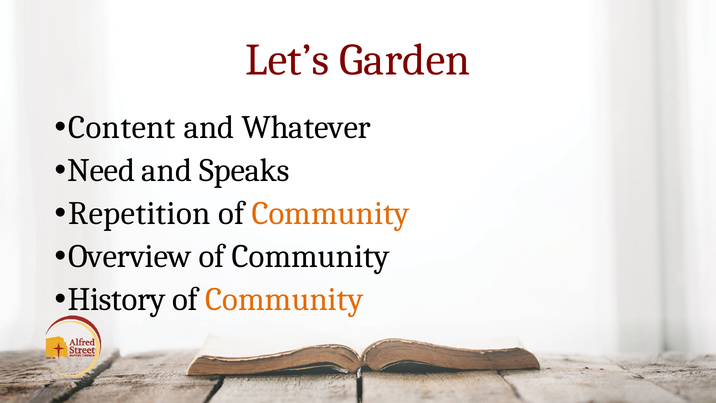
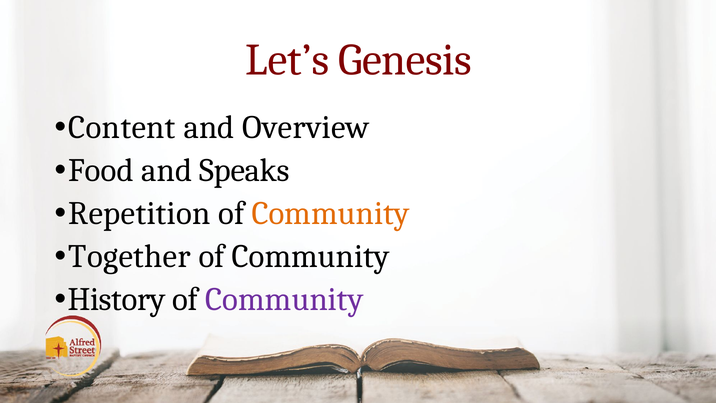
Garden: Garden -> Genesis
Whatever: Whatever -> Overview
Need: Need -> Food
Overview: Overview -> Together
Community at (284, 299) colour: orange -> purple
